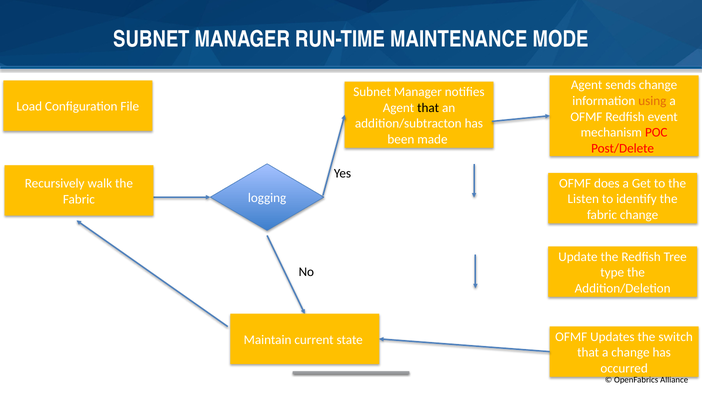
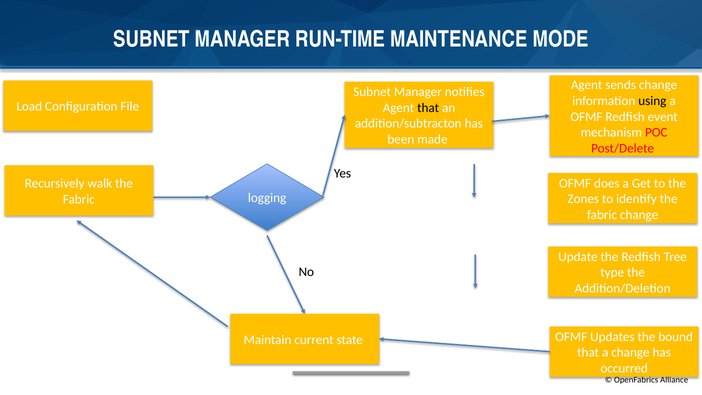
using colour: orange -> black
Listen: Listen -> Zones
switch: switch -> bound
